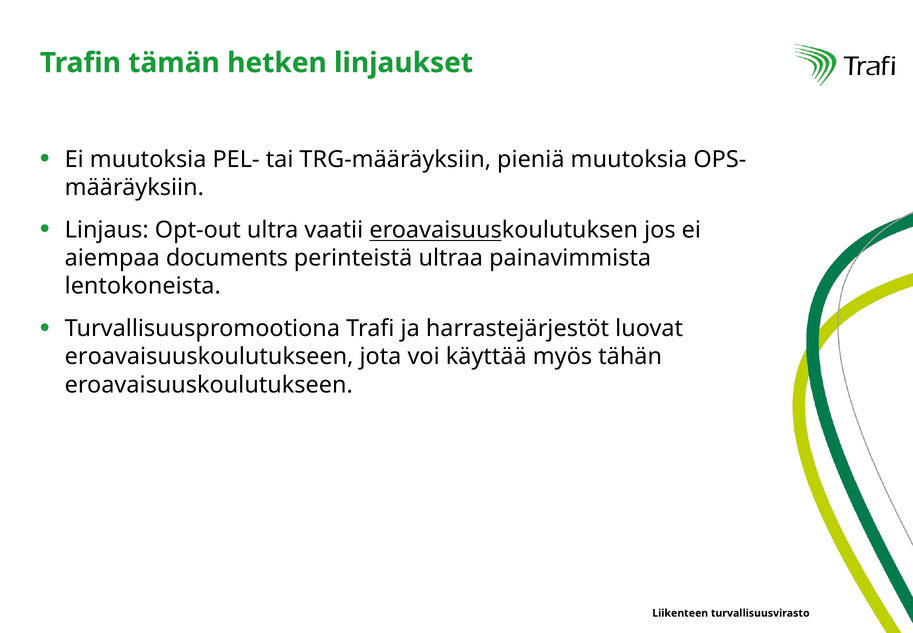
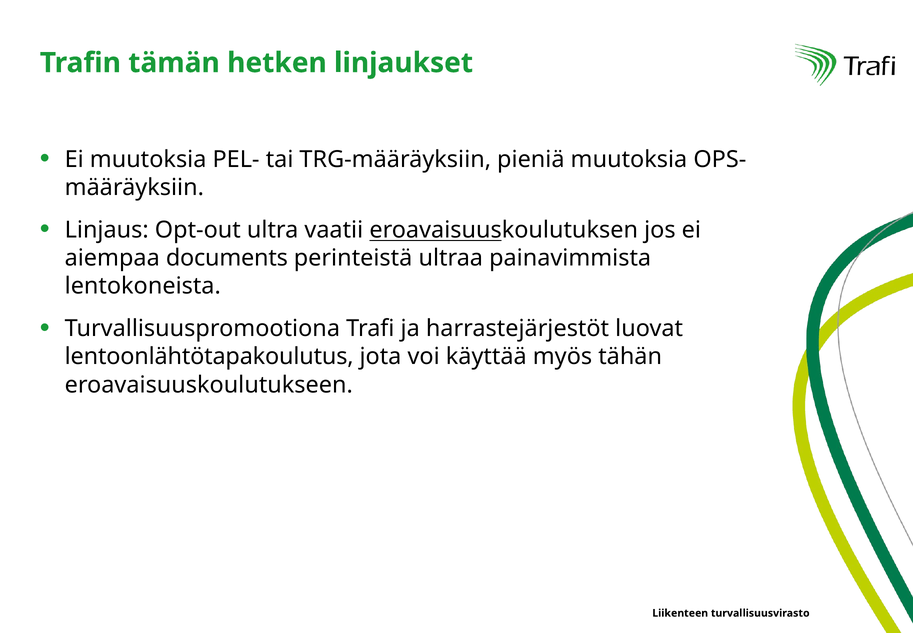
eroavaisuuskoulutukseen at (209, 356): eroavaisuuskoulutukseen -> lentoonlähtötapakoulutus
